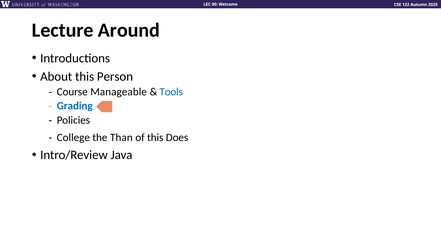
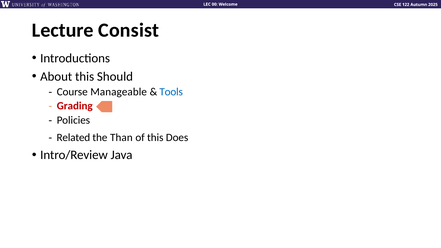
Around: Around -> Consist
Person: Person -> Should
Grading colour: blue -> red
College: College -> Related
